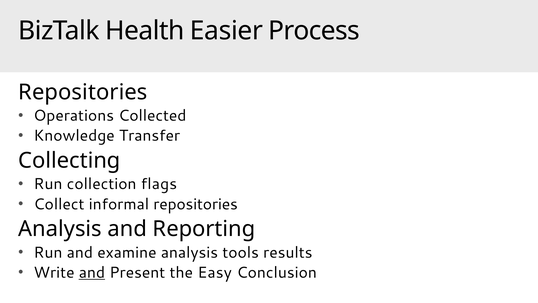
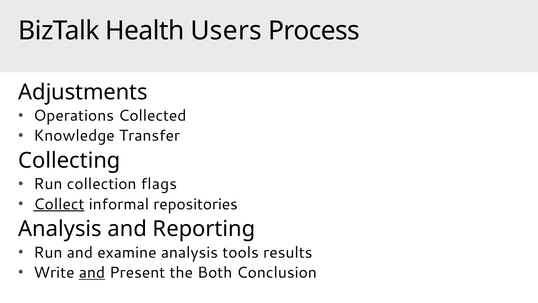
Easier: Easier -> Users
Repositories at (83, 92): Repositories -> Adjustments
Collect underline: none -> present
Easy: Easy -> Both
